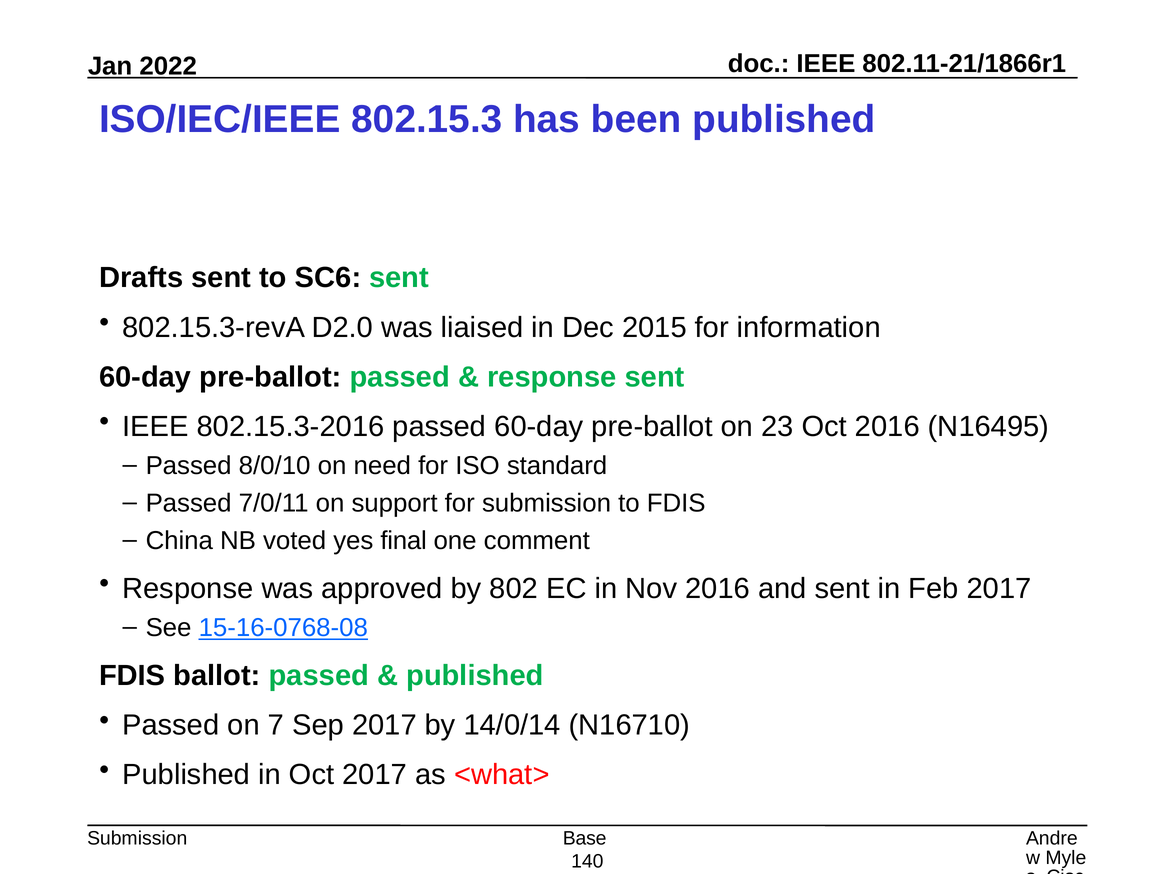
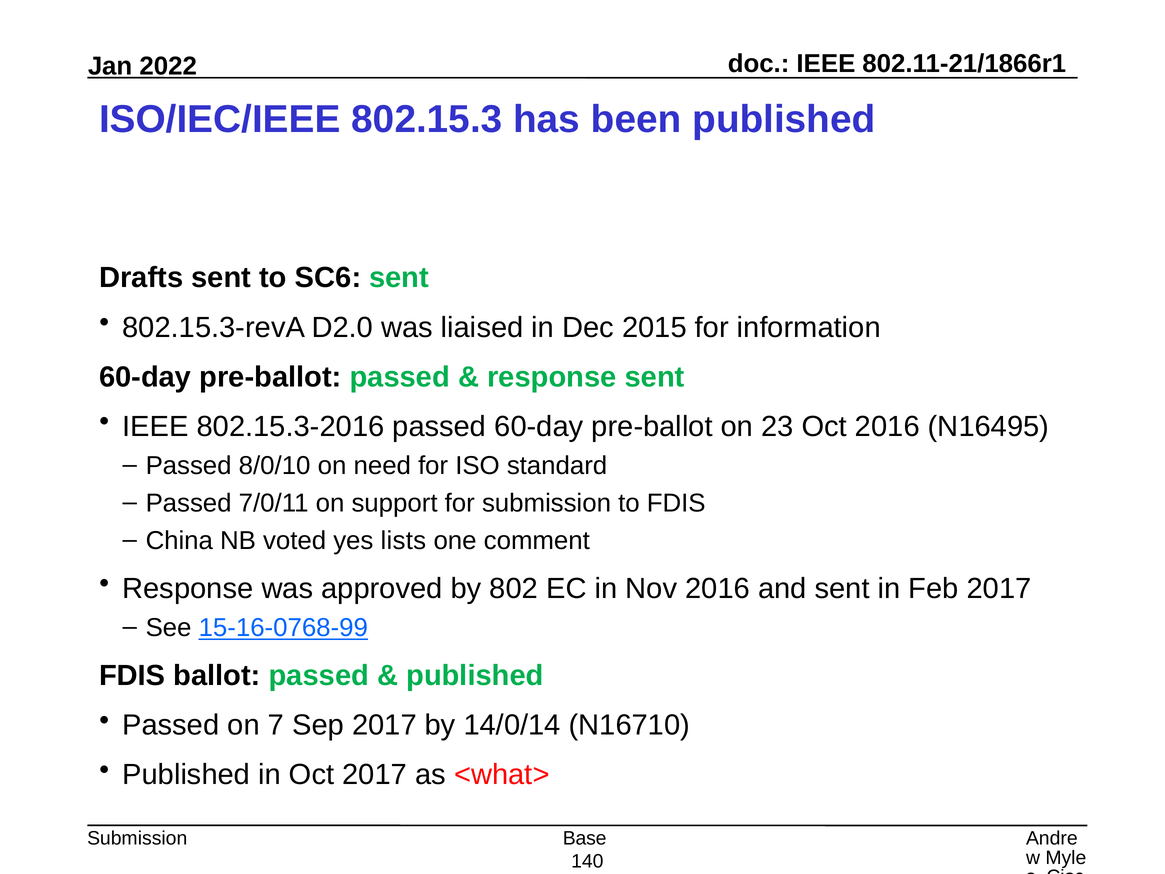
final: final -> lists
15-16-0768-08: 15-16-0768-08 -> 15-16-0768-99
